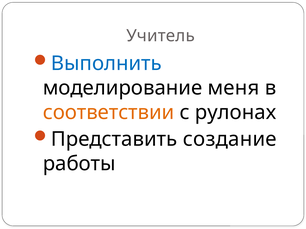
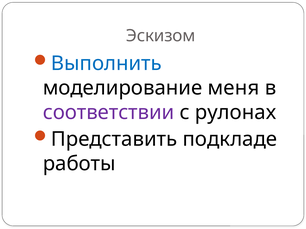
Учитель: Учитель -> Эскизом
соответствии colour: orange -> purple
создание: создание -> подкладе
